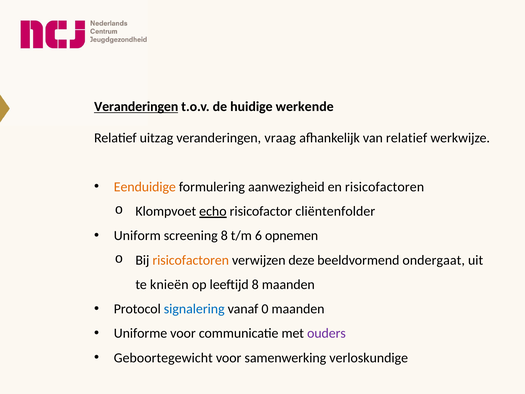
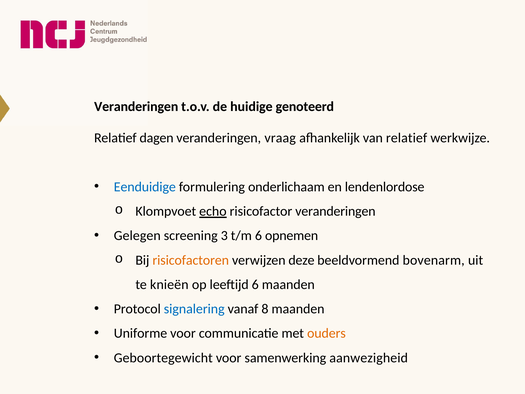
Veranderingen at (136, 107) underline: present -> none
werkende: werkende -> genoteerd
uitzag: uitzag -> dagen
Eenduidige colour: orange -> blue
aanwezigheid: aanwezigheid -> onderlichaam
en risicofactoren: risicofactoren -> lendenlordose
risicofactor cliëntenfolder: cliëntenfolder -> veranderingen
Uniform: Uniform -> Gelegen
screening 8: 8 -> 3
ondergaat: ondergaat -> bovenarm
leeftijd 8: 8 -> 6
0: 0 -> 8
ouders colour: purple -> orange
verloskundige: verloskundige -> aanwezigheid
